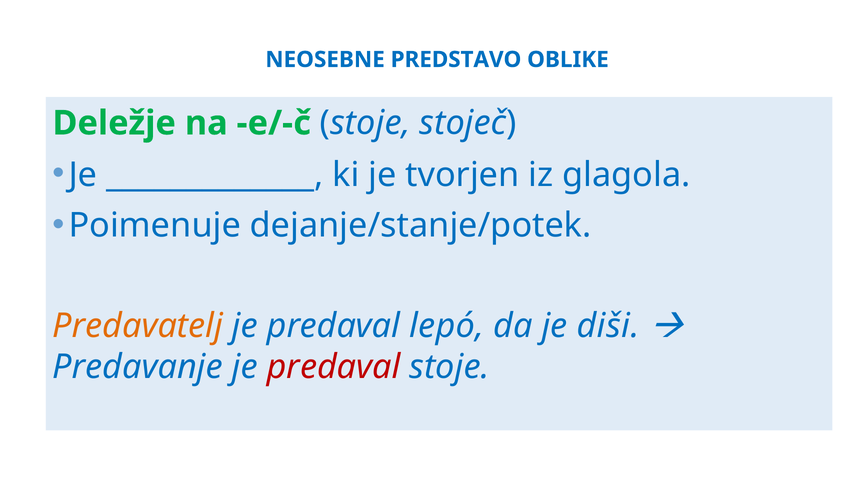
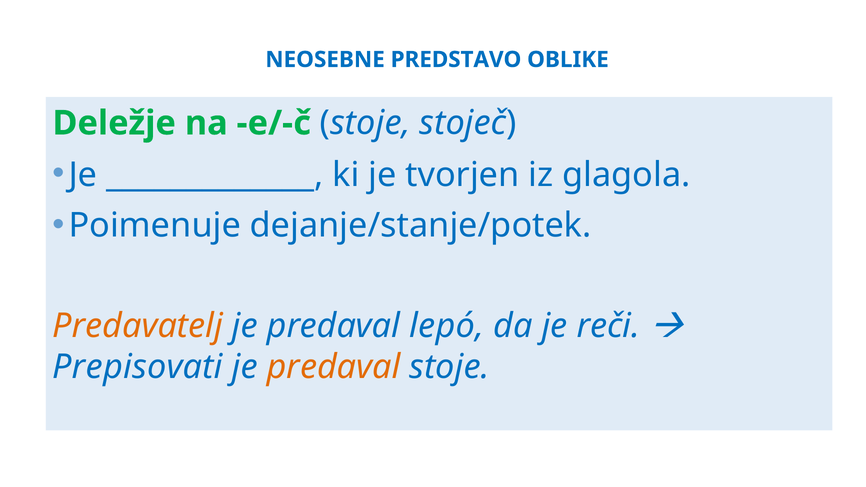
diši: diši -> reči
Predavanje: Predavanje -> Prepisovati
predaval at (334, 367) colour: red -> orange
